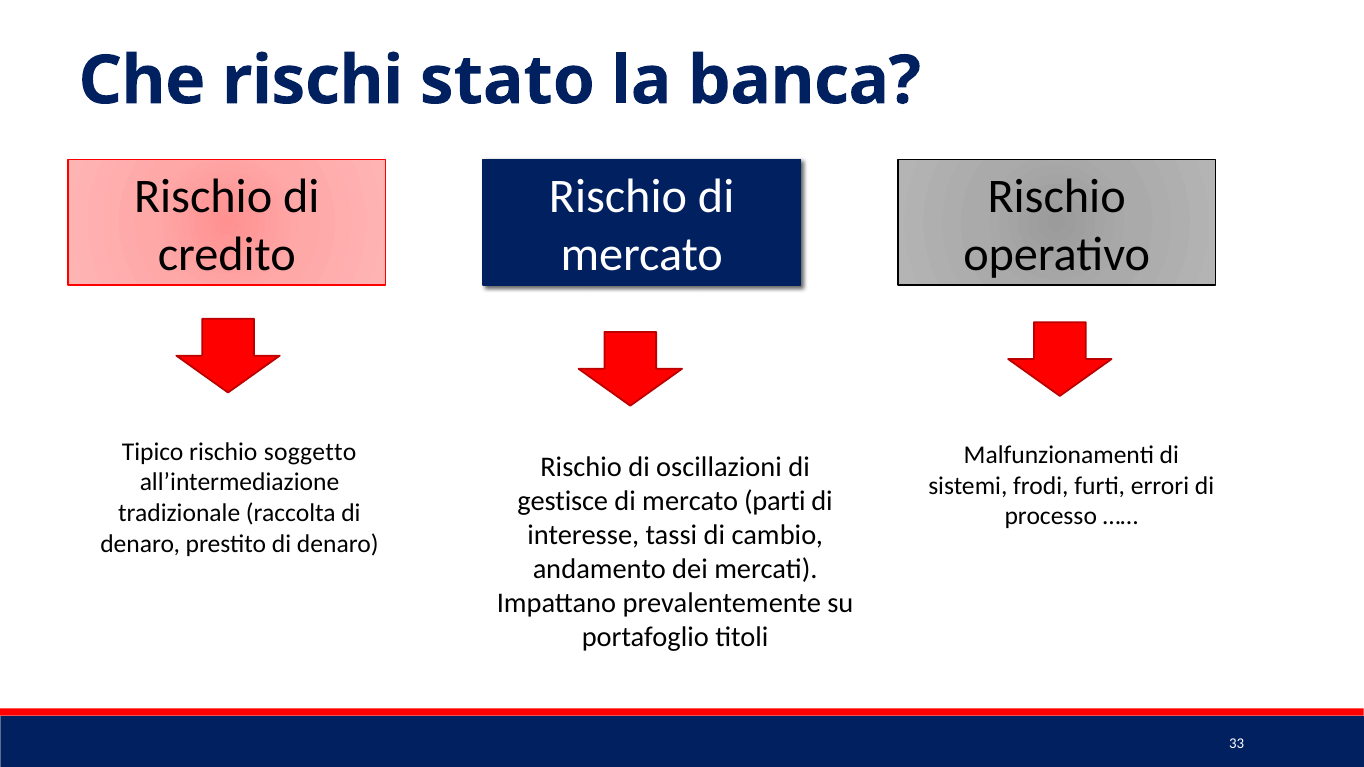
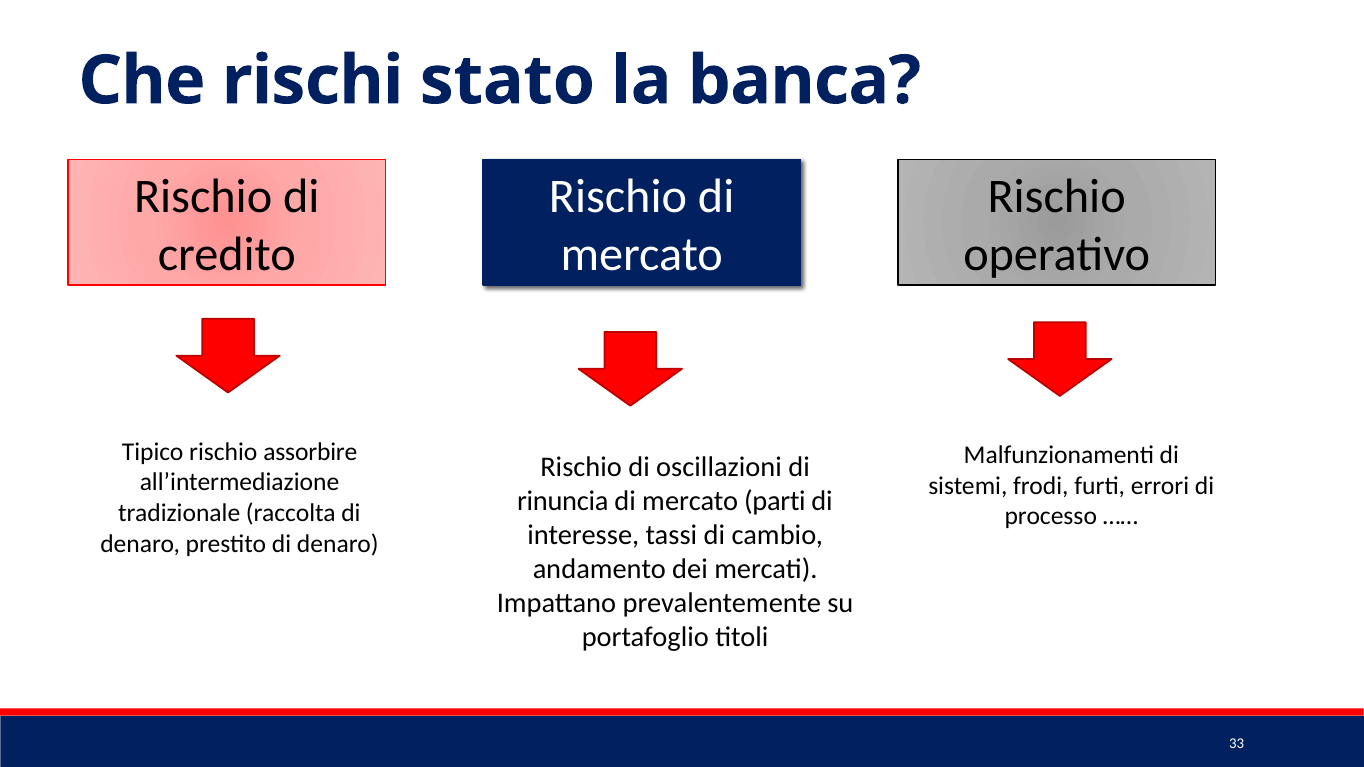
soggetto: soggetto -> assorbire
gestisce: gestisce -> rinuncia
